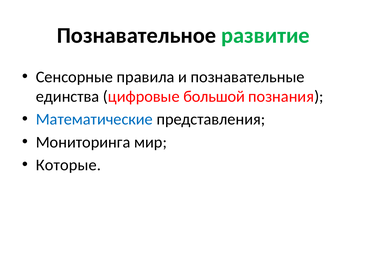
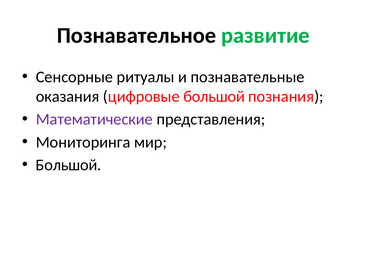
правила: правила -> ритуалы
единства: единства -> оказания
Математические colour: blue -> purple
Которые at (68, 165): Которые -> Большой
